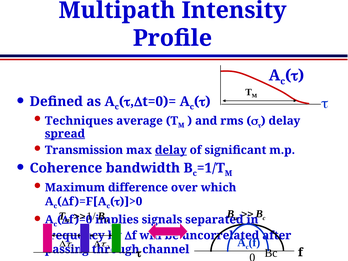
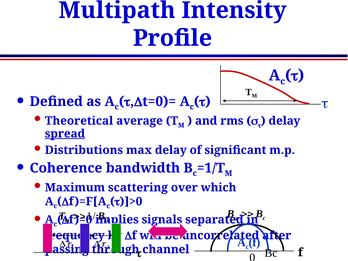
Techniques: Techniques -> Theoretical
Transmission: Transmission -> Distributions
delay at (171, 150) underline: present -> none
difference: difference -> scattering
